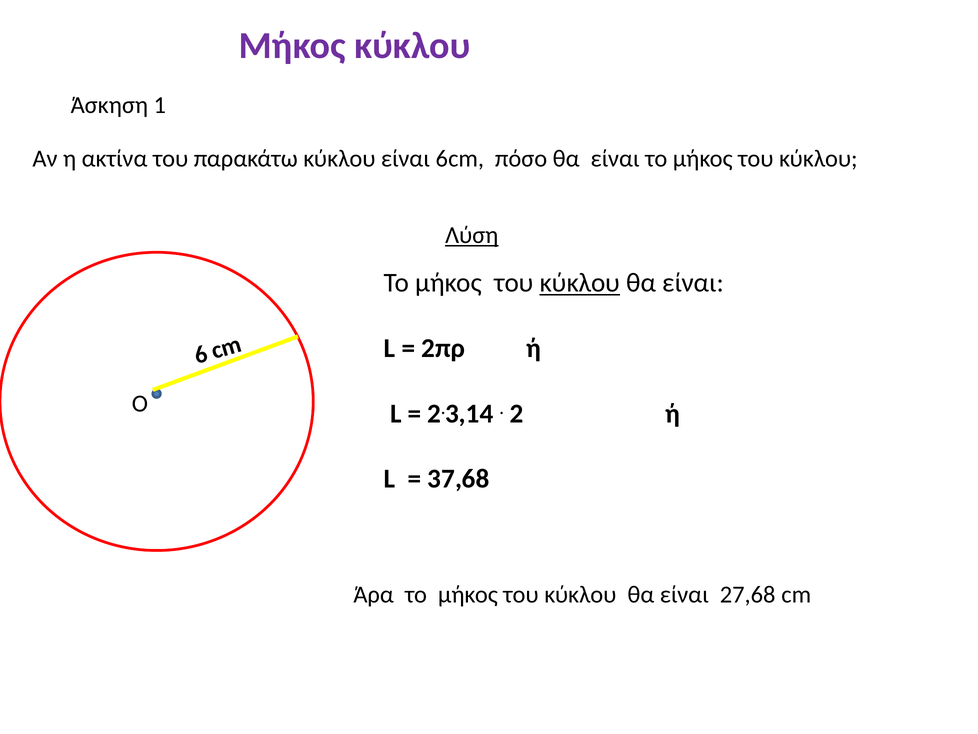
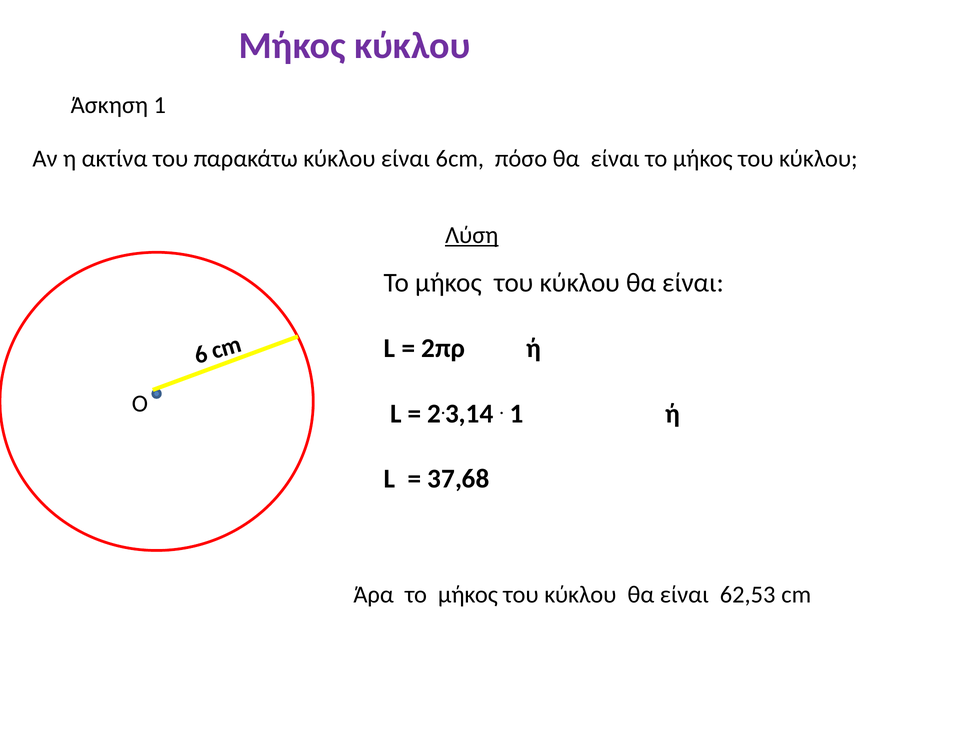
κύκλου at (580, 283) underline: present -> none
2 at (517, 413): 2 -> 1
27,68: 27,68 -> 62,53
